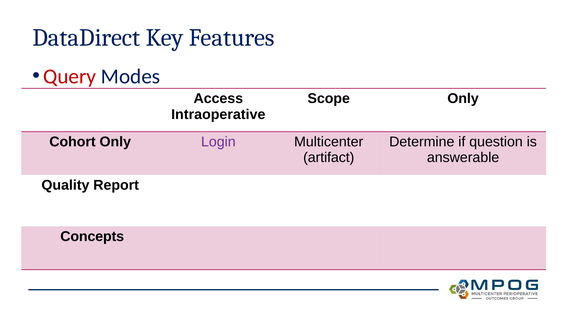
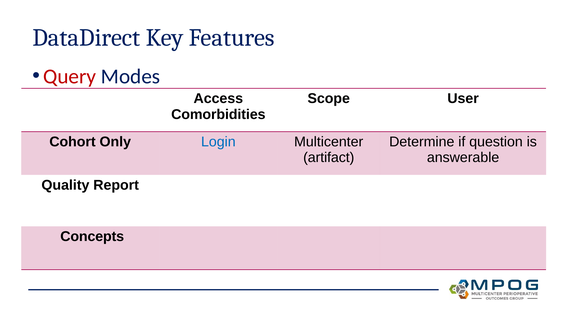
Scope Only: Only -> User
Intraoperative: Intraoperative -> Comorbidities
Login colour: purple -> blue
